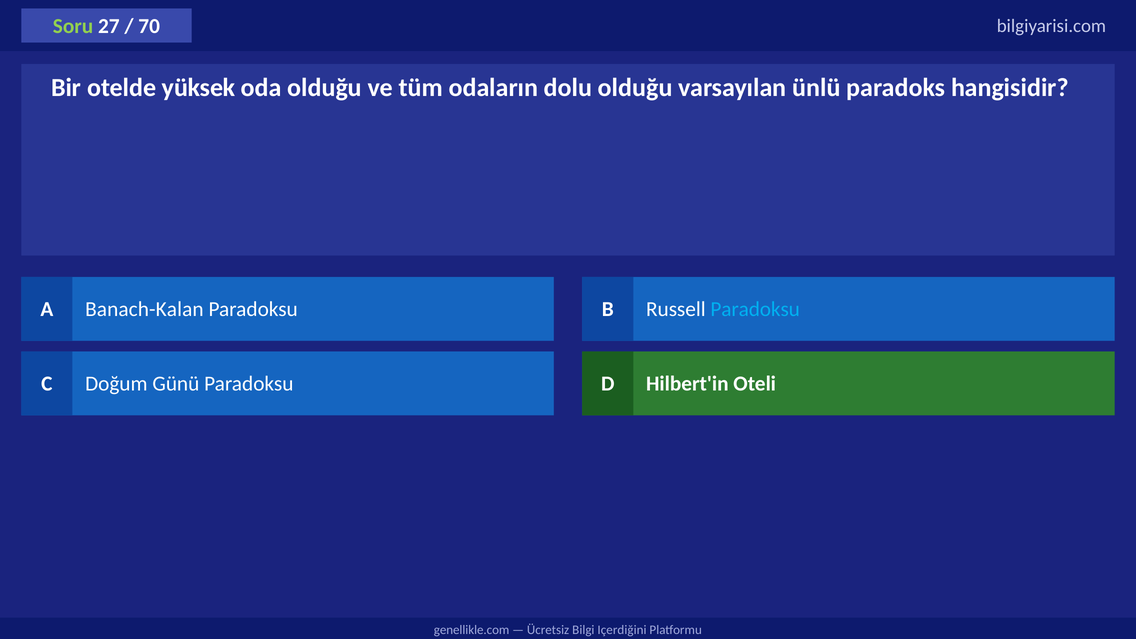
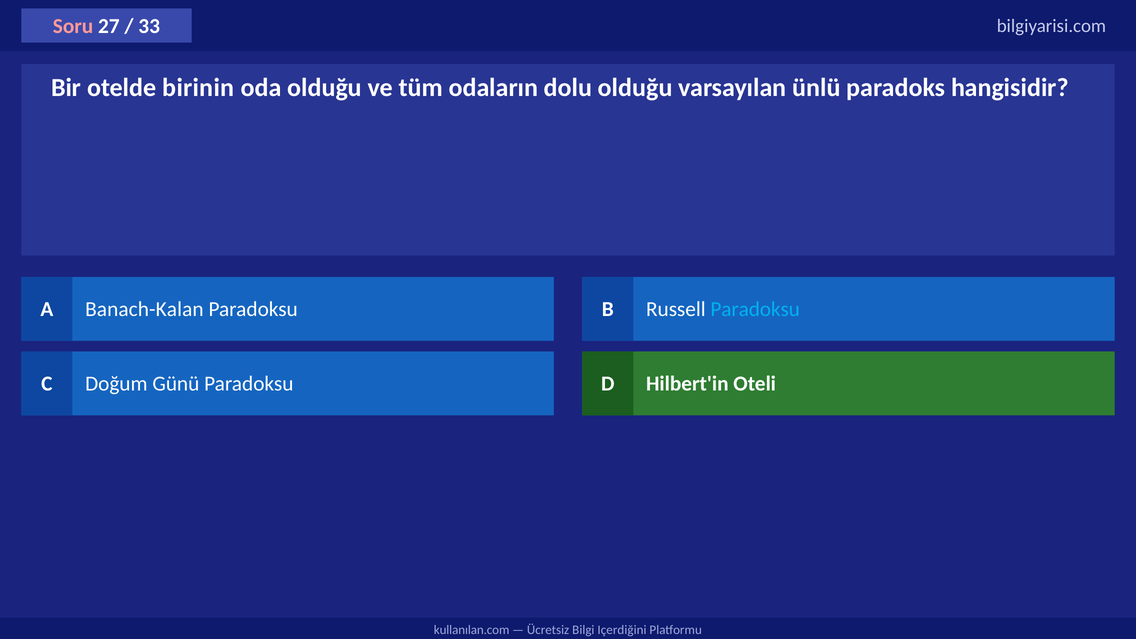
Soru colour: light green -> pink
70: 70 -> 33
yüksek: yüksek -> birinin
genellikle.com: genellikle.com -> kullanılan.com
